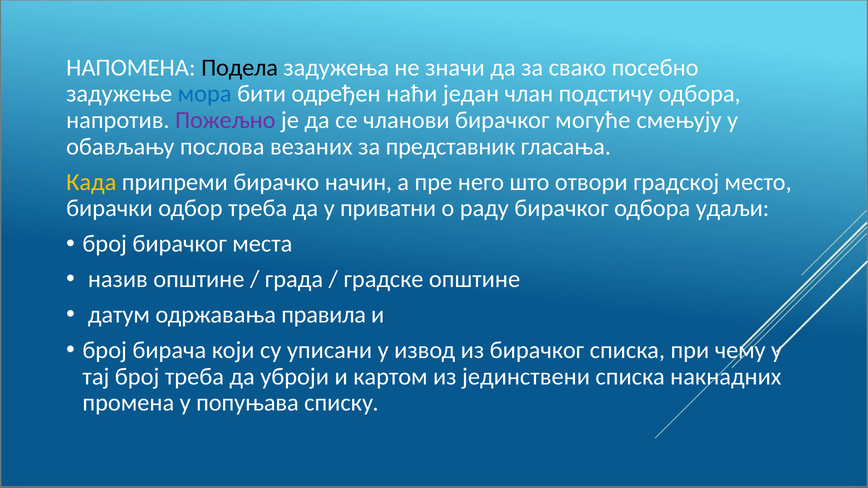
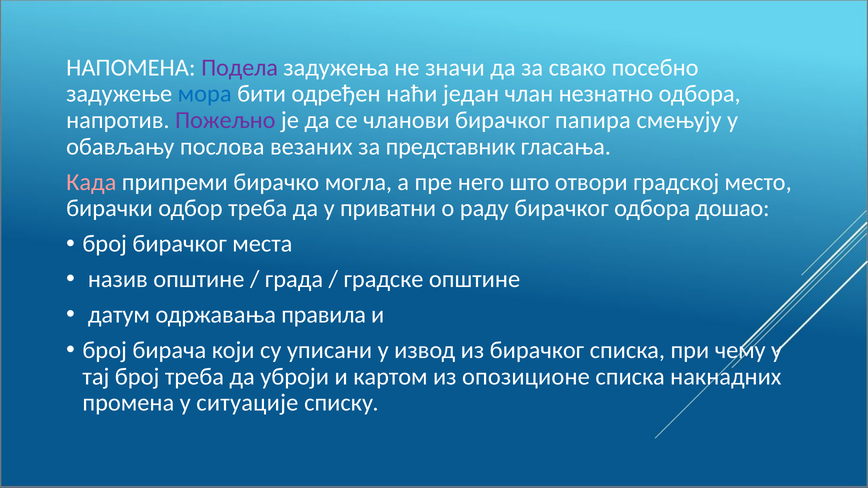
Подела colour: black -> purple
подстичу: подстичу -> незнатно
могуће: могуће -> папира
Када colour: yellow -> pink
начин: начин -> могла
удаљи: удаљи -> дошао
јединствени: јединствени -> опозиционе
попуњава: попуњава -> ситуације
